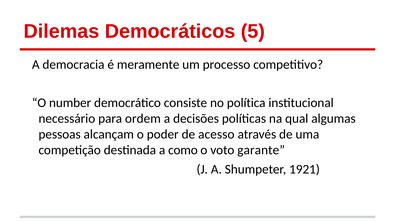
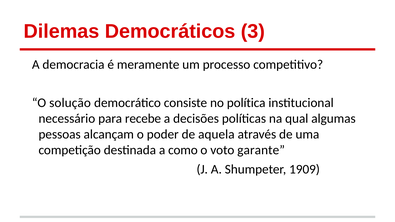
5: 5 -> 3
number: number -> solução
ordem: ordem -> recebe
acesso: acesso -> aquela
1921: 1921 -> 1909
